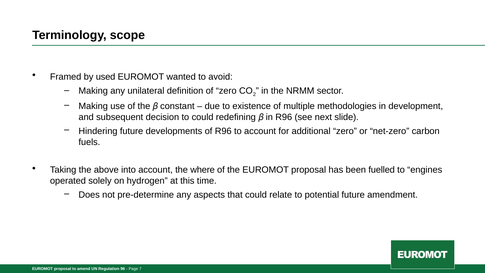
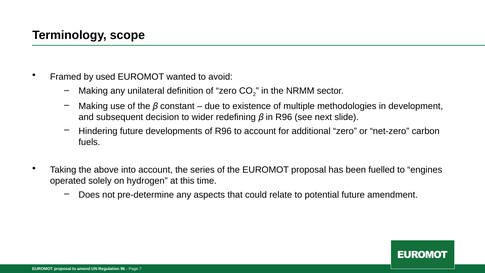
to could: could -> wider
where: where -> series
